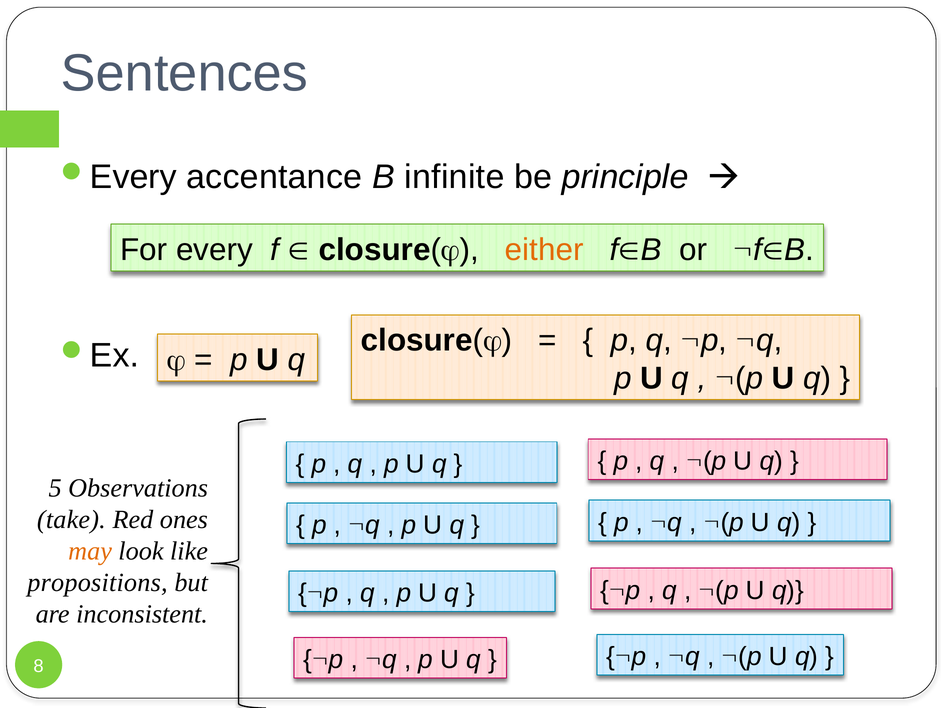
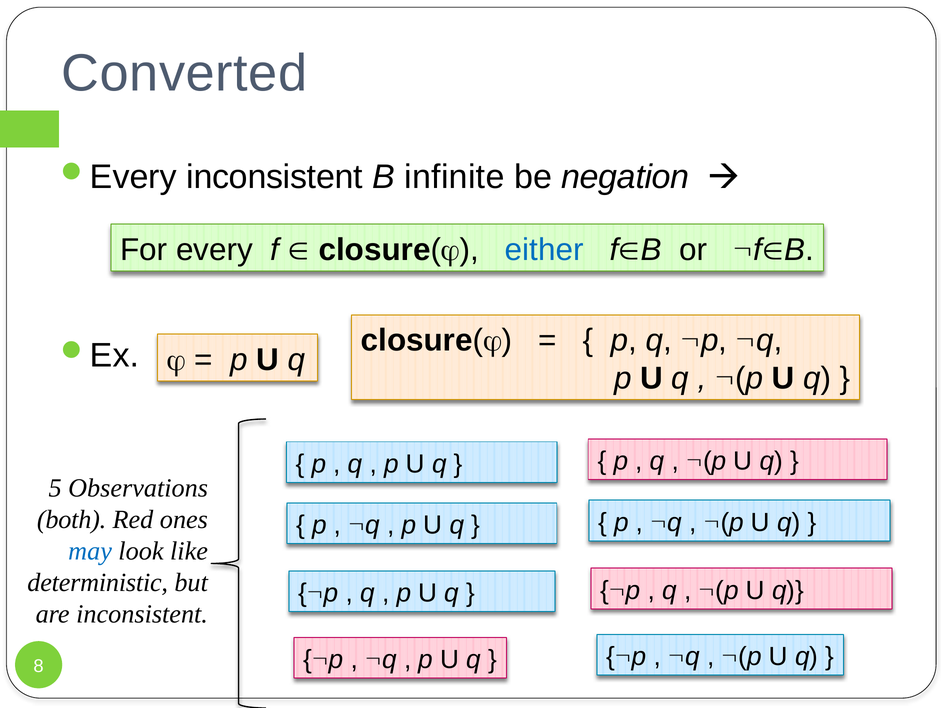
Sentences: Sentences -> Converted
accentance at (274, 177): accentance -> inconsistent
principle: principle -> negation
either colour: orange -> blue
take: take -> both
may colour: orange -> blue
propositions: propositions -> deterministic
